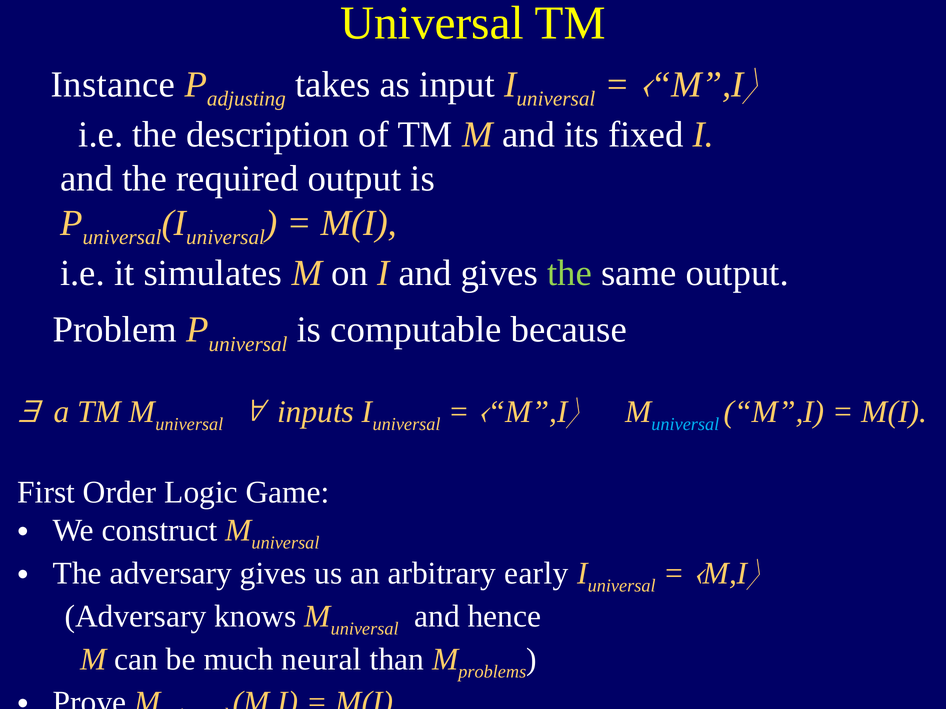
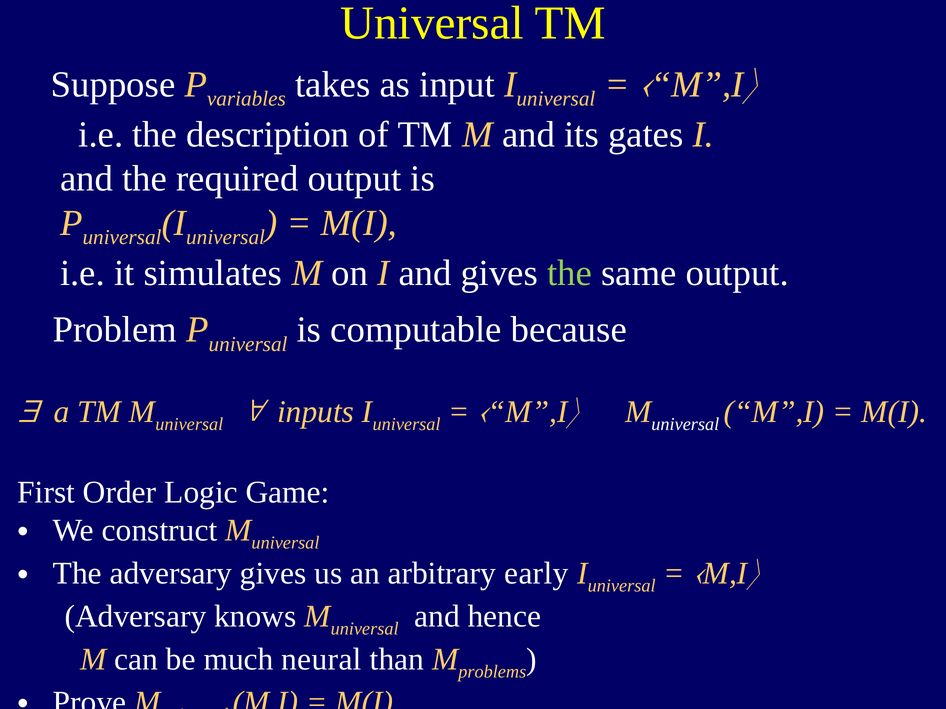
Instance: Instance -> Suppose
adjusting: adjusting -> variables
fixed: fixed -> gates
universal at (685, 424) colour: light blue -> white
